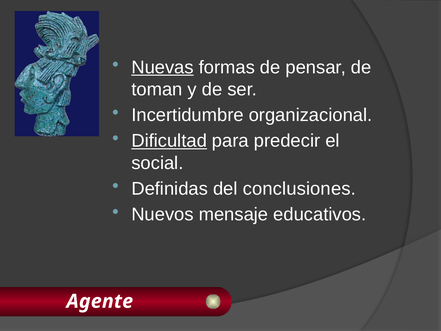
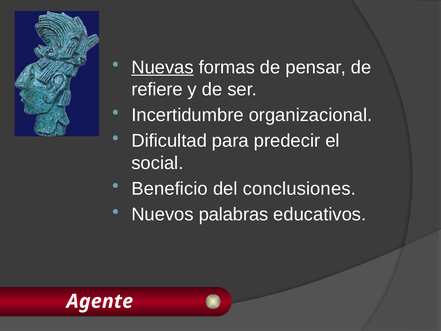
toman: toman -> refiere
Dificultad underline: present -> none
Definidas: Definidas -> Beneficio
mensaje: mensaje -> palabras
